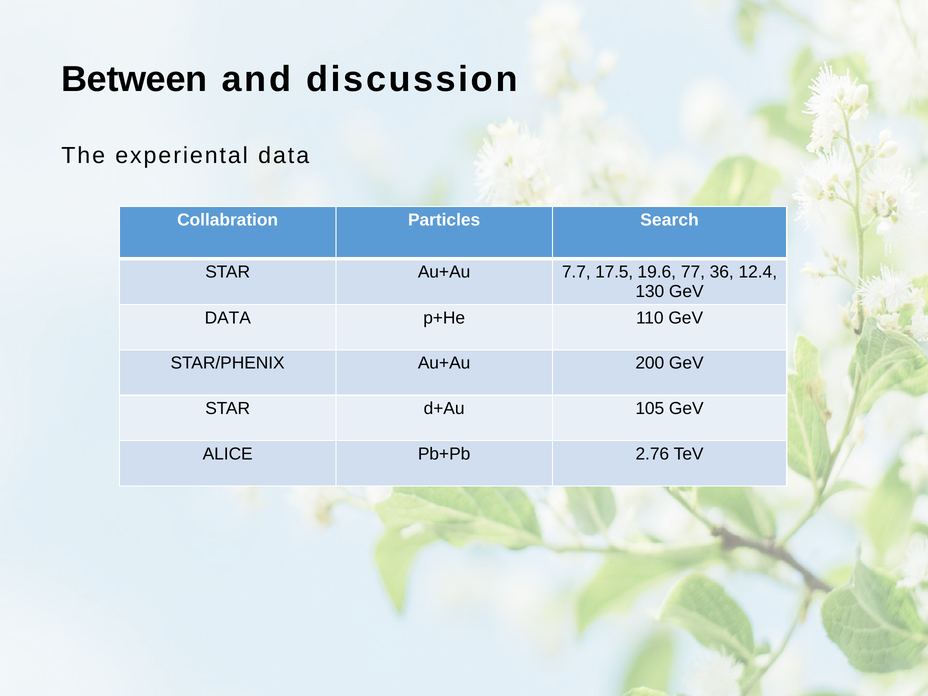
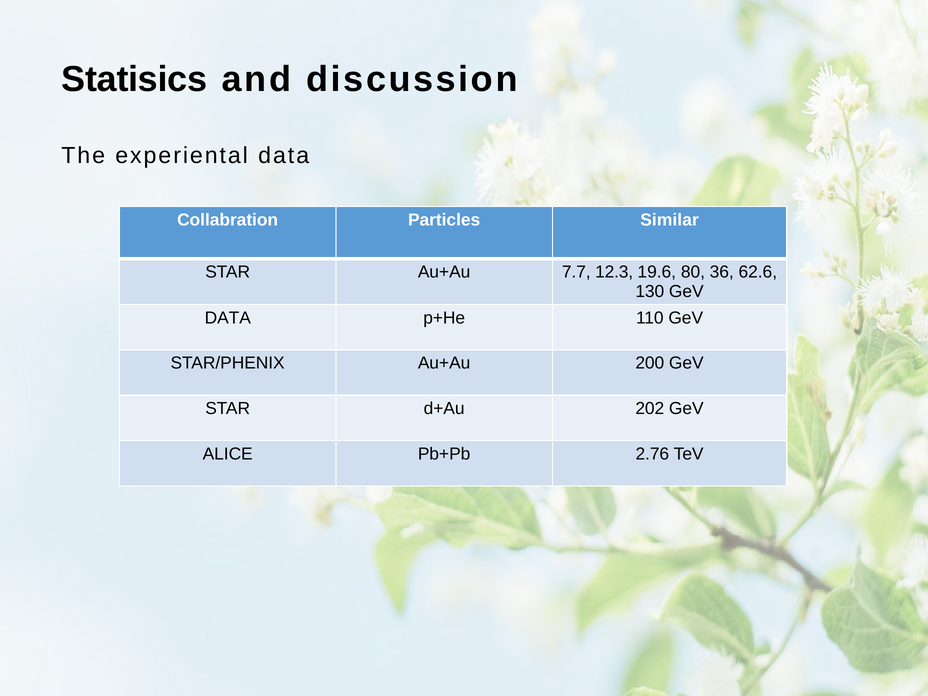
Between: Between -> Statisics
Search: Search -> Similar
17.5: 17.5 -> 12.3
77: 77 -> 80
12.4: 12.4 -> 62.6
105: 105 -> 202
